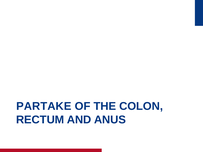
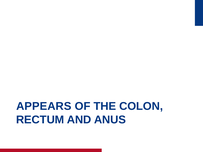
PARTAKE: PARTAKE -> APPEARS
